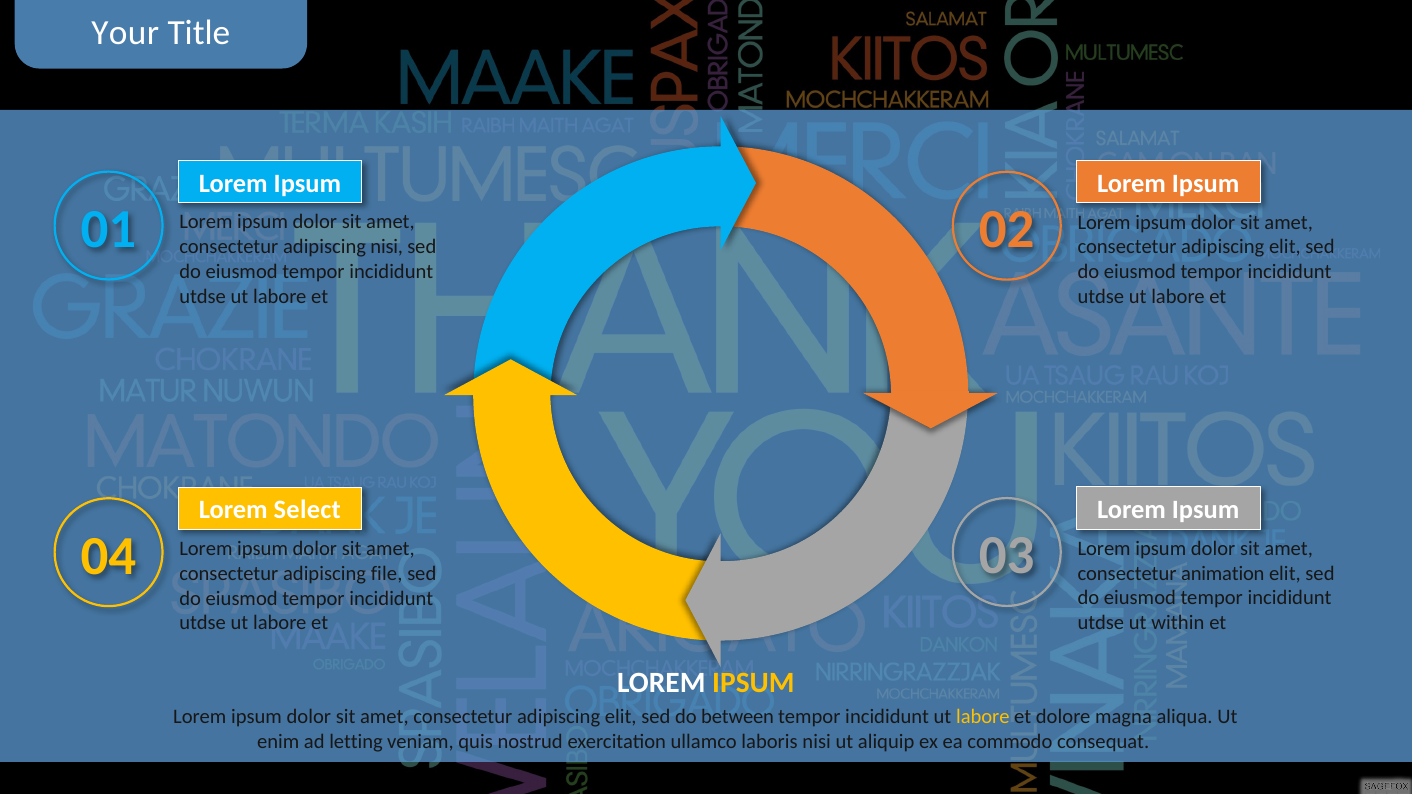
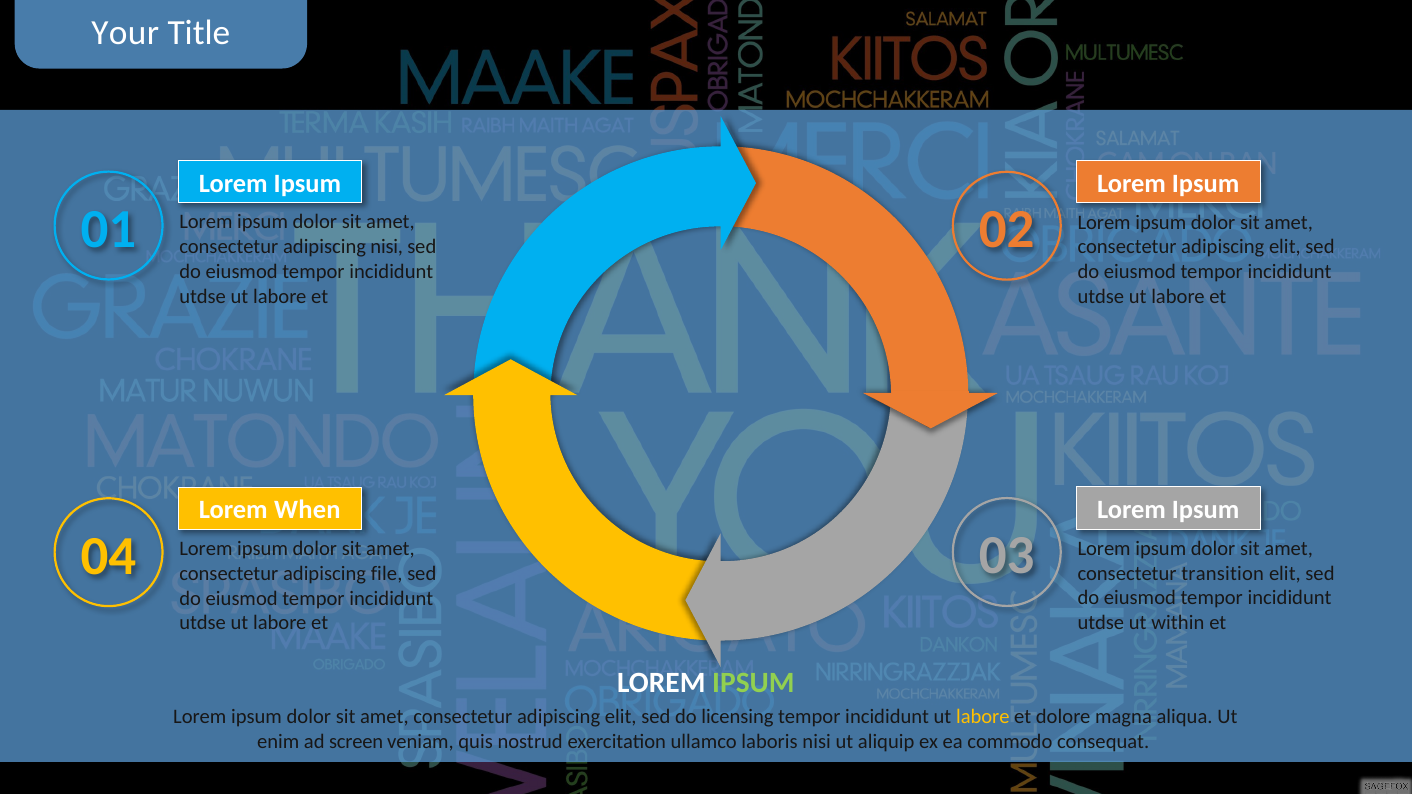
Select: Select -> When
animation: animation -> transition
IPSUM at (753, 683) colour: yellow -> light green
between: between -> licensing
letting: letting -> screen
